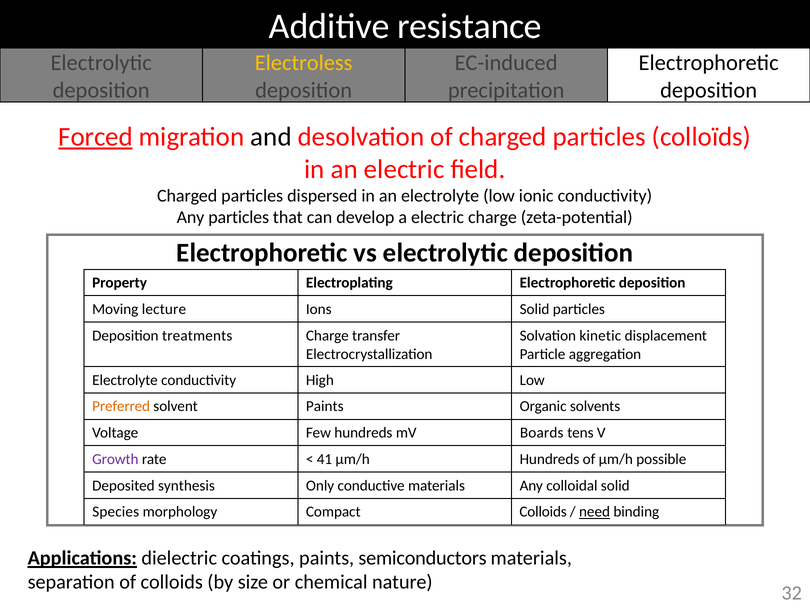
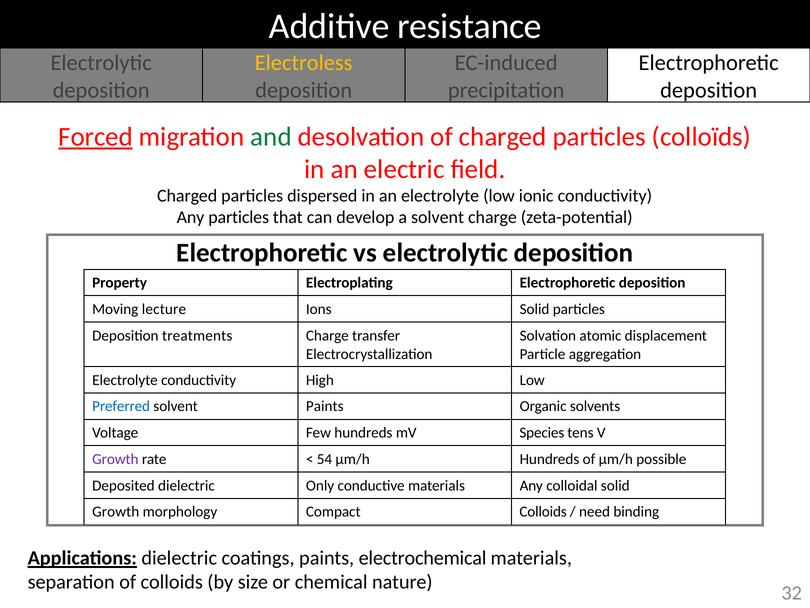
and colour: black -> green
a electric: electric -> solvent
kinetic: kinetic -> atomic
Preferred colour: orange -> blue
Boards: Boards -> Species
41: 41 -> 54
Deposited synthesis: synthesis -> dielectric
Species at (116, 511): Species -> Growth
need underline: present -> none
semiconductors: semiconductors -> electrochemical
